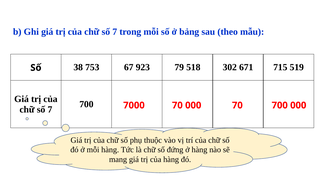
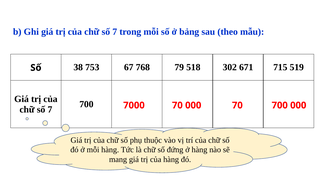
923: 923 -> 768
